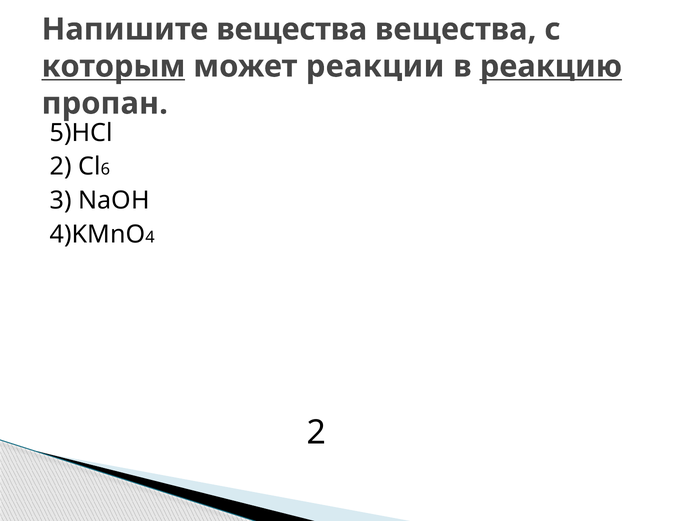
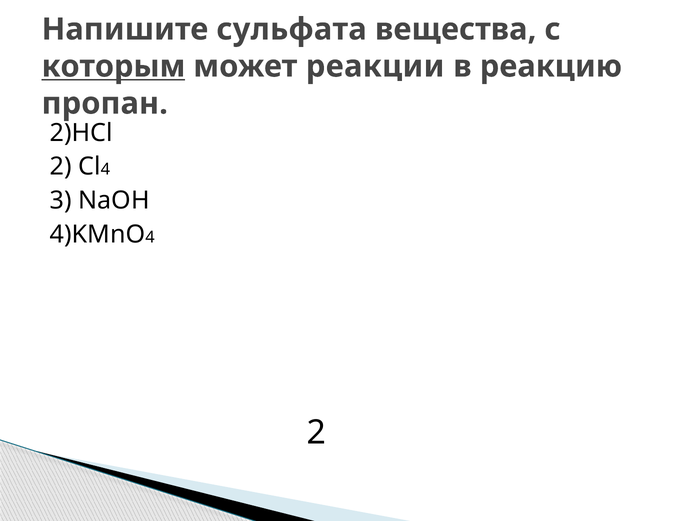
Напишите вещества: вещества -> сульфата
реакцию underline: present -> none
5)HCl: 5)HCl -> 2)HCl
6 at (105, 170): 6 -> 4
